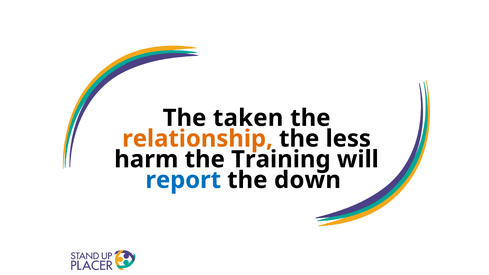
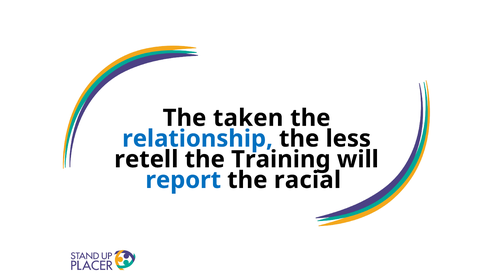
relationship colour: orange -> blue
harm: harm -> retell
down: down -> racial
